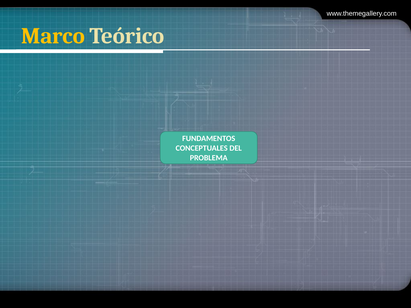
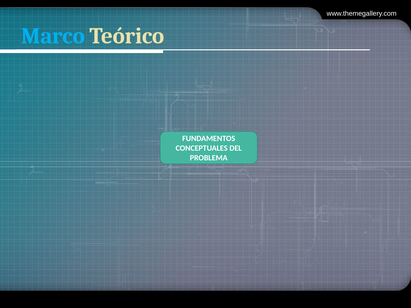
Marco colour: yellow -> light blue
